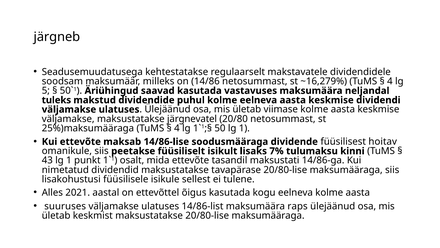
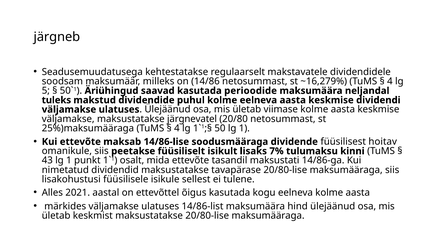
vastavuses: vastavuses -> perioodide
suuruses: suuruses -> märkides
raps: raps -> hind
